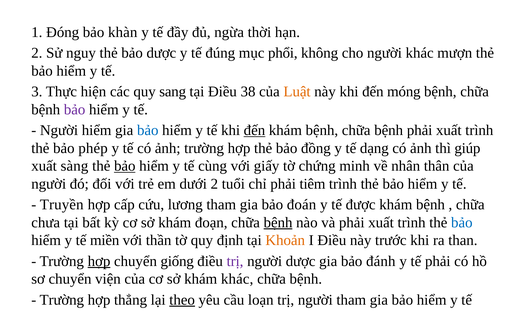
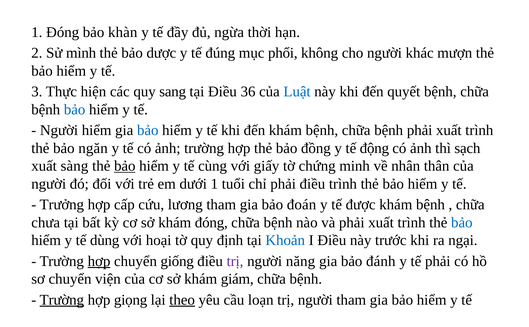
nguy: nguy -> mình
38: 38 -> 36
Luật colour: orange -> blue
móng: móng -> quyết
bảo at (75, 109) colour: purple -> blue
đến at (254, 130) underline: present -> none
phép: phép -> ngăn
dạng: dạng -> động
giúp: giúp -> sạch
dưới 2: 2 -> 1
phải tiêm: tiêm -> điều
Truyền: Truyền -> Trưởng
khám đoạn: đoạn -> đóng
bệnh at (278, 222) underline: present -> none
miền: miền -> dùng
thần: thần -> hoại
Khoản colour: orange -> blue
than: than -> ngại
người dược: dược -> năng
khám khác: khác -> giám
Trường at (62, 300) underline: none -> present
thẳng: thẳng -> giọng
